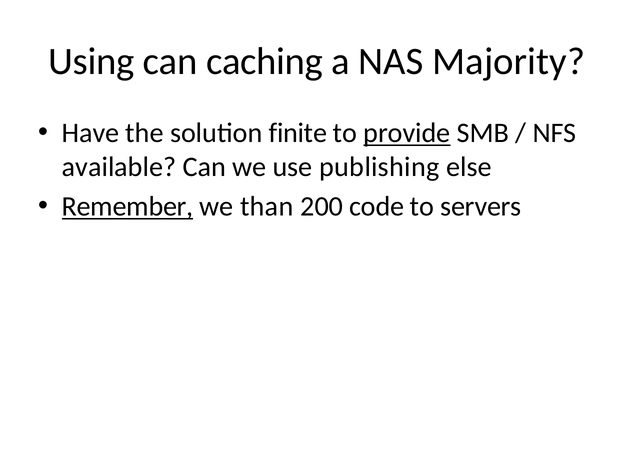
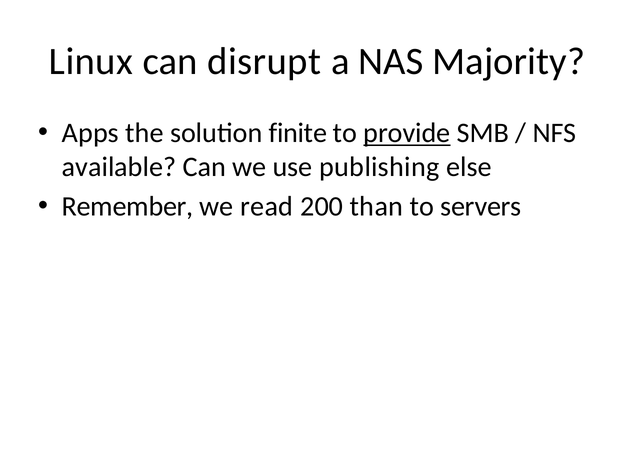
Using: Using -> Linux
caching: caching -> disrupt
Have: Have -> Apps
Remember underline: present -> none
than: than -> read
code: code -> than
